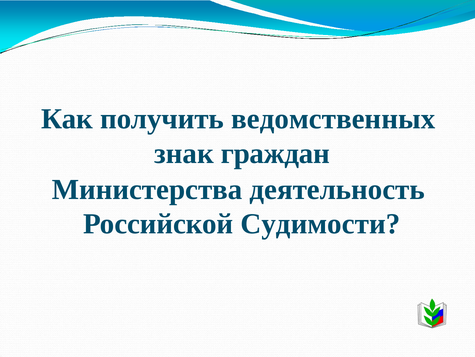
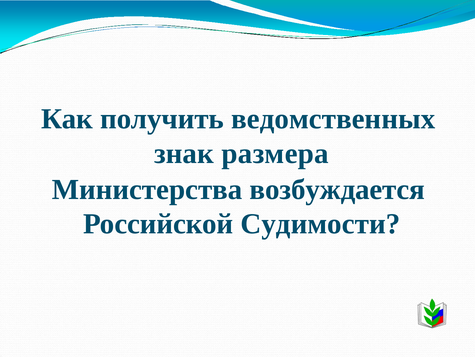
граждан: граждан -> размера
деятельность: деятельность -> возбуждается
